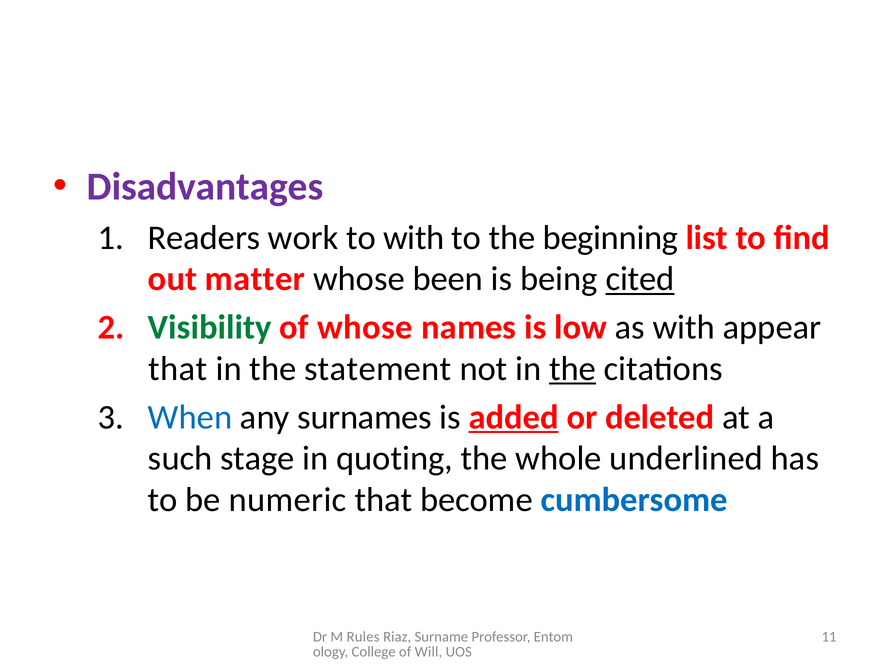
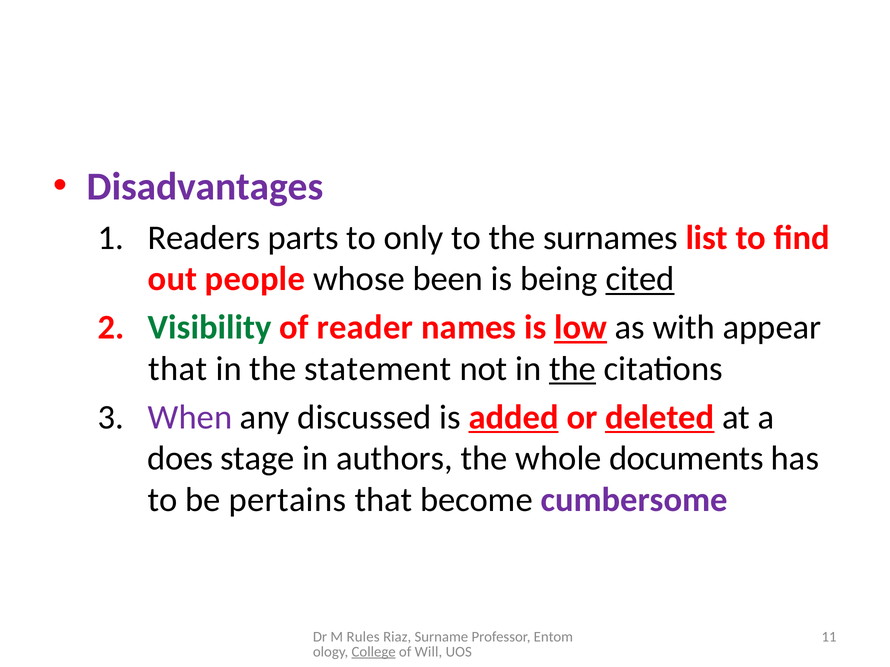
work: work -> parts
to with: with -> only
beginning: beginning -> surnames
matter: matter -> people
of whose: whose -> reader
low underline: none -> present
When colour: blue -> purple
surnames: surnames -> discussed
deleted underline: none -> present
such: such -> does
quoting: quoting -> authors
underlined: underlined -> documents
numeric: numeric -> pertains
cumbersome colour: blue -> purple
College underline: none -> present
